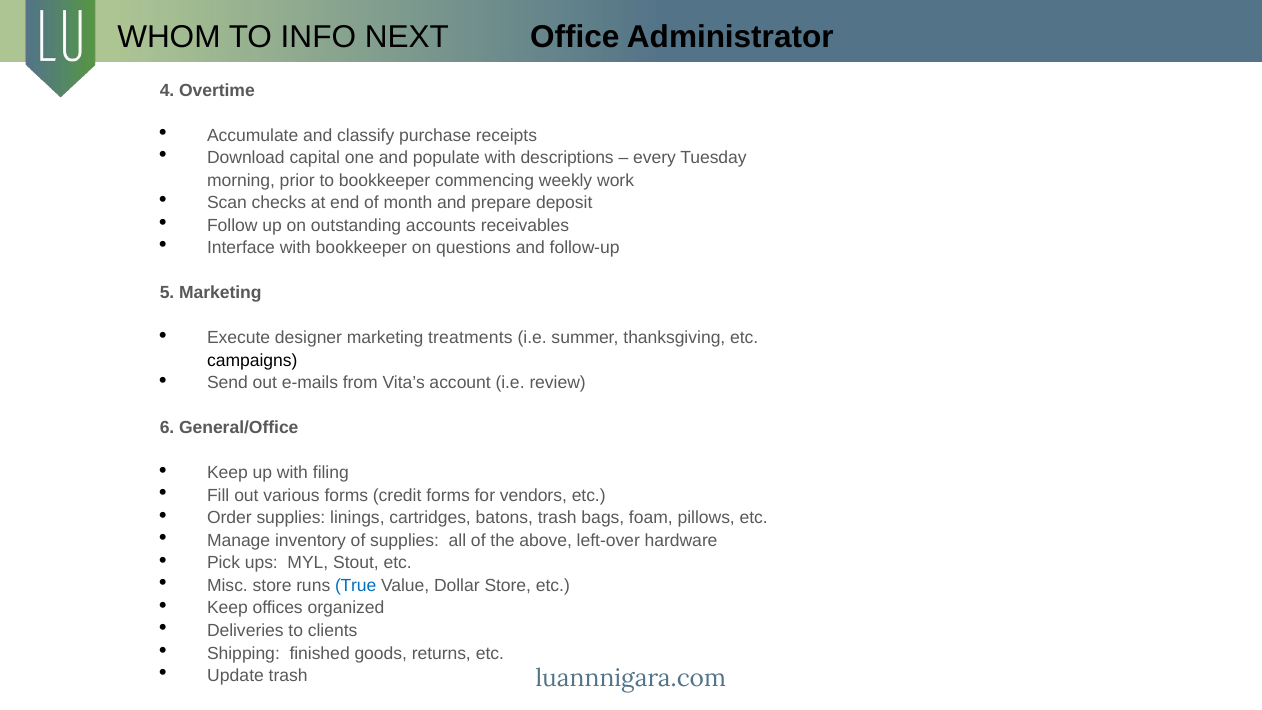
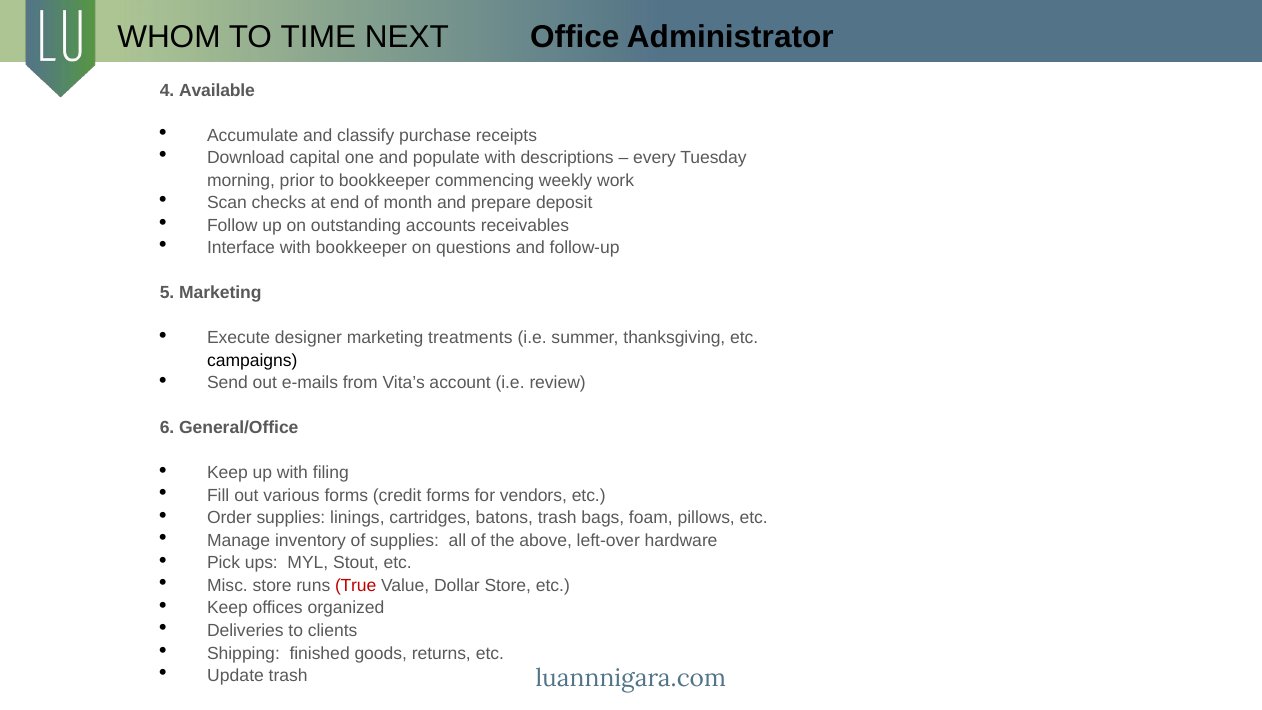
INFO: INFO -> TIME
Overtime: Overtime -> Available
True colour: blue -> red
